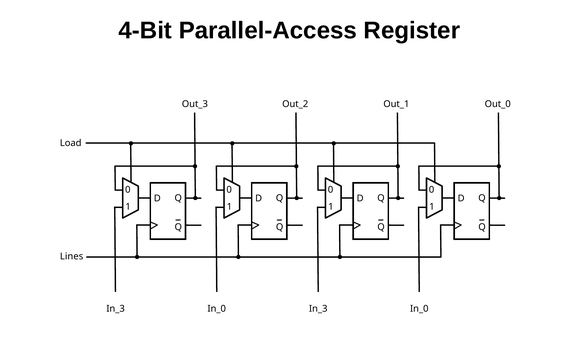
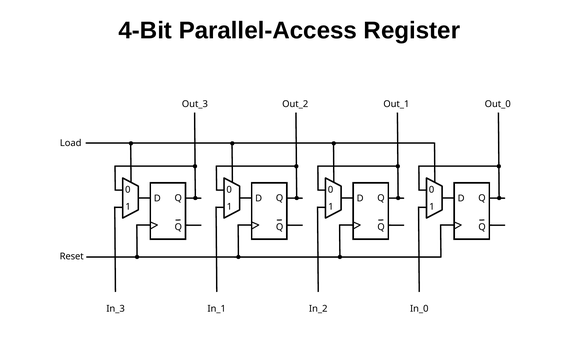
Lines: Lines -> Reset
In_0 at (217, 309): In_0 -> In_1
In_3 at (318, 309): In_3 -> In_2
